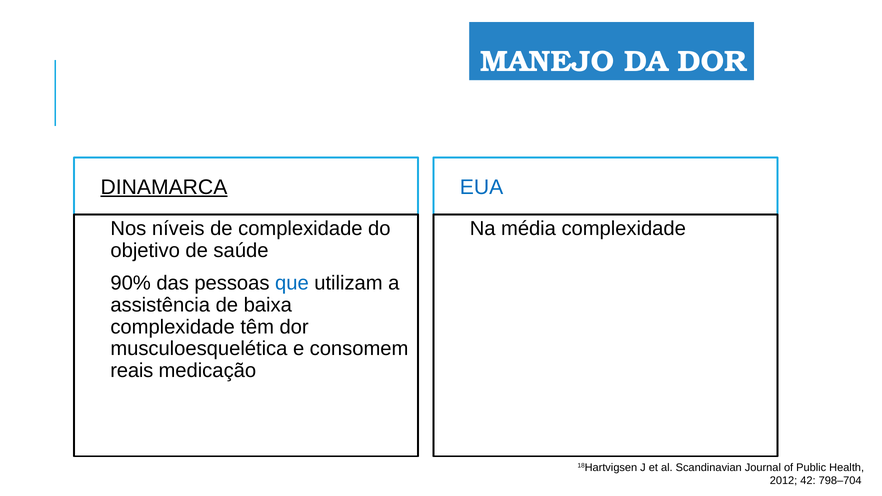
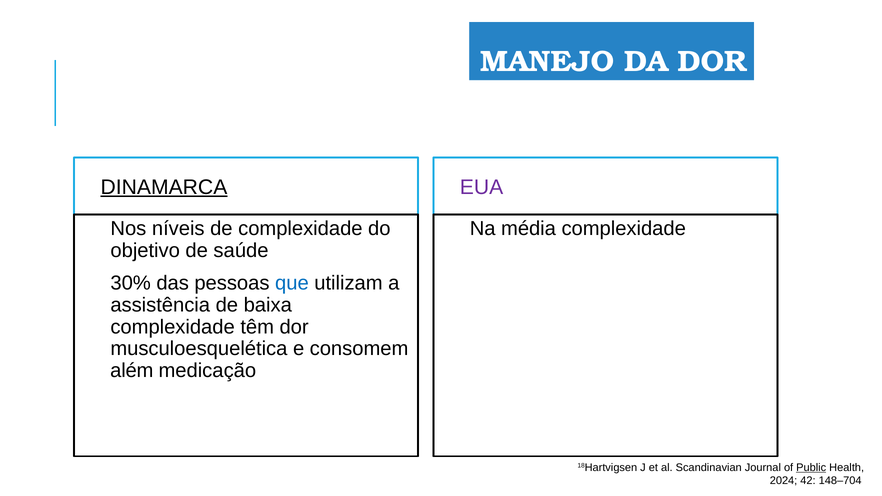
EUA colour: blue -> purple
90%: 90% -> 30%
reais: reais -> além
Public underline: none -> present
2012: 2012 -> 2024
798–704: 798–704 -> 148–704
